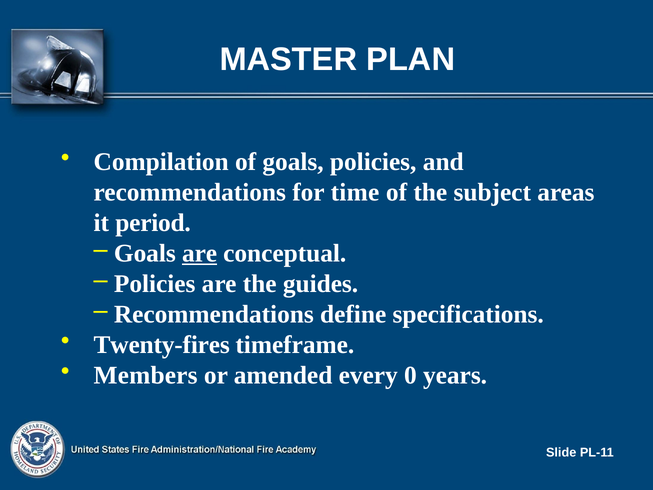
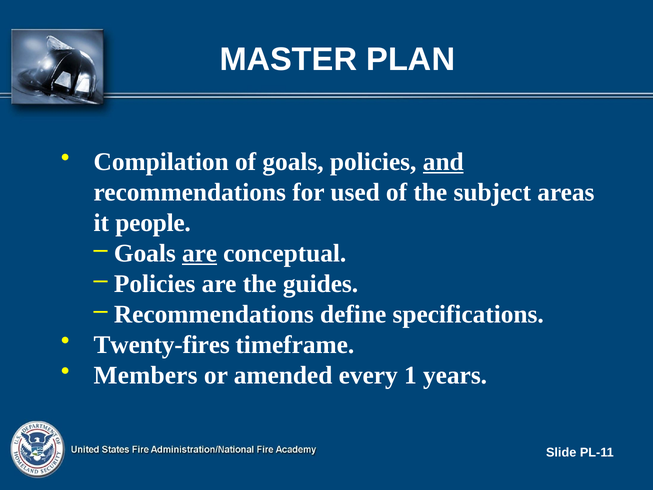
and underline: none -> present
time: time -> used
period: period -> people
0: 0 -> 1
